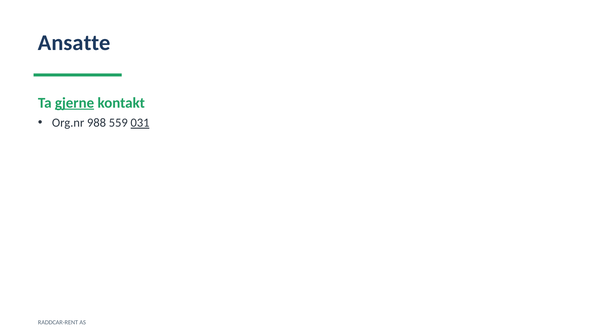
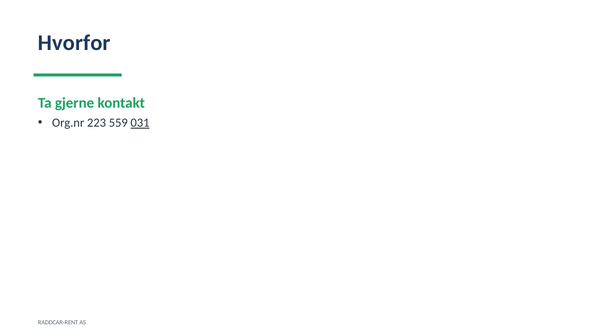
Ansatte: Ansatte -> Hvorfor
gjerne underline: present -> none
988: 988 -> 223
